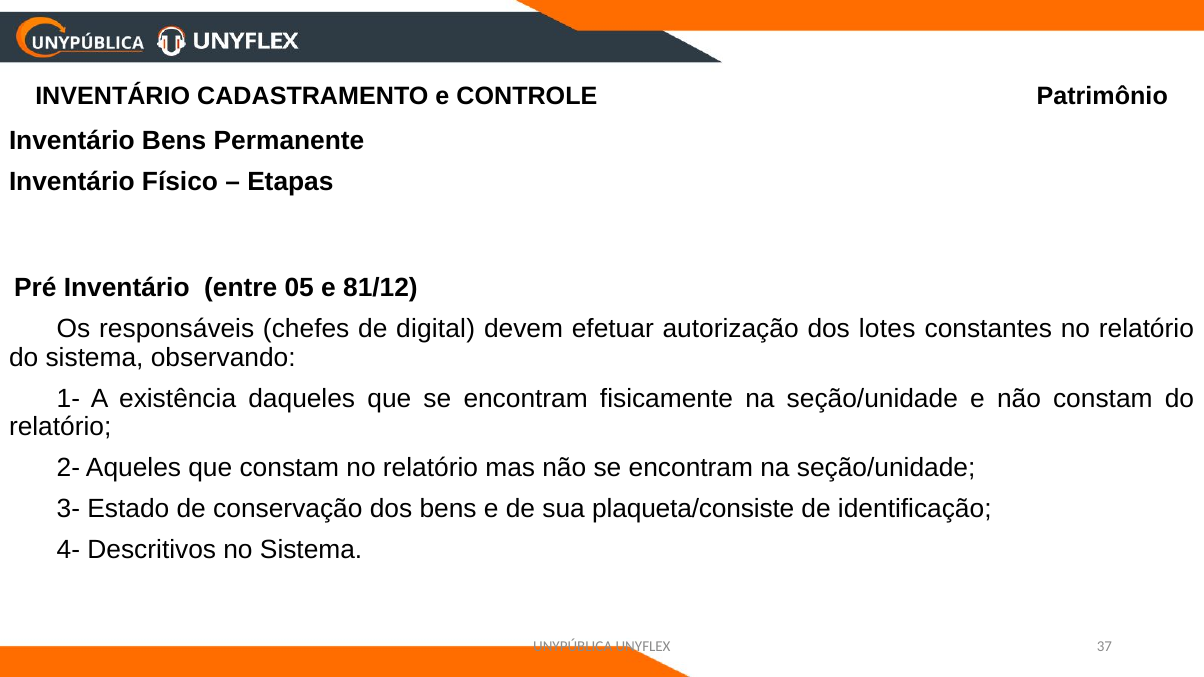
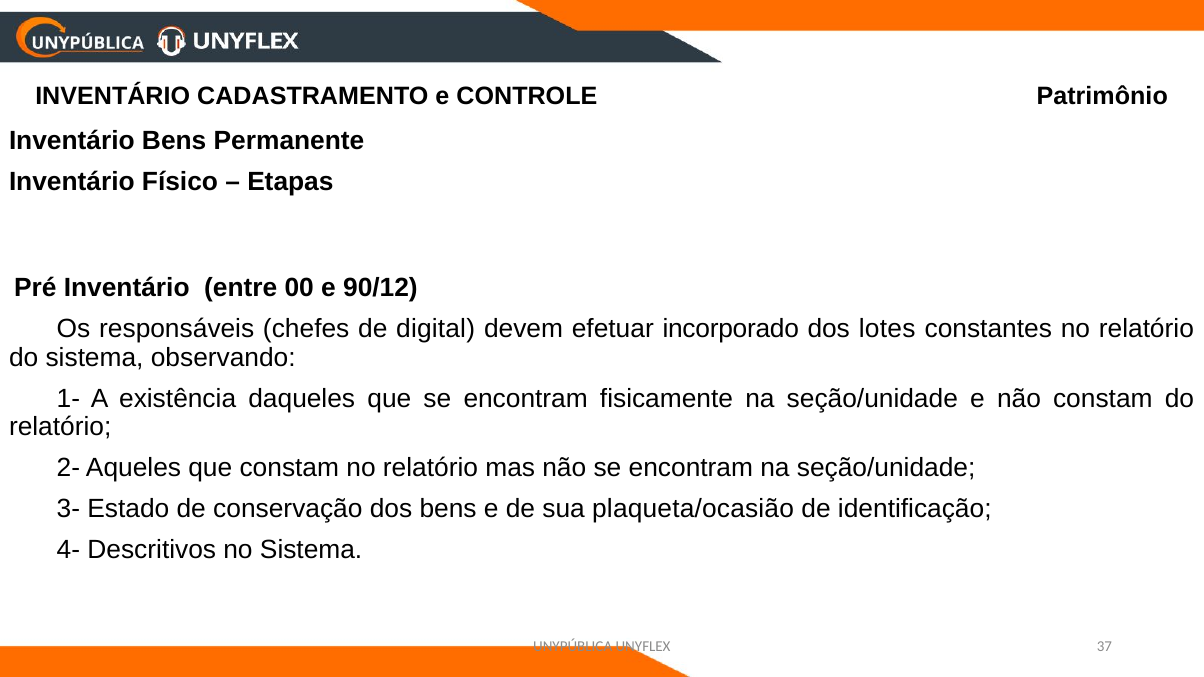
05: 05 -> 00
81/12: 81/12 -> 90/12
autorização: autorização -> incorporado
plaqueta/consiste: plaqueta/consiste -> plaqueta/ocasião
